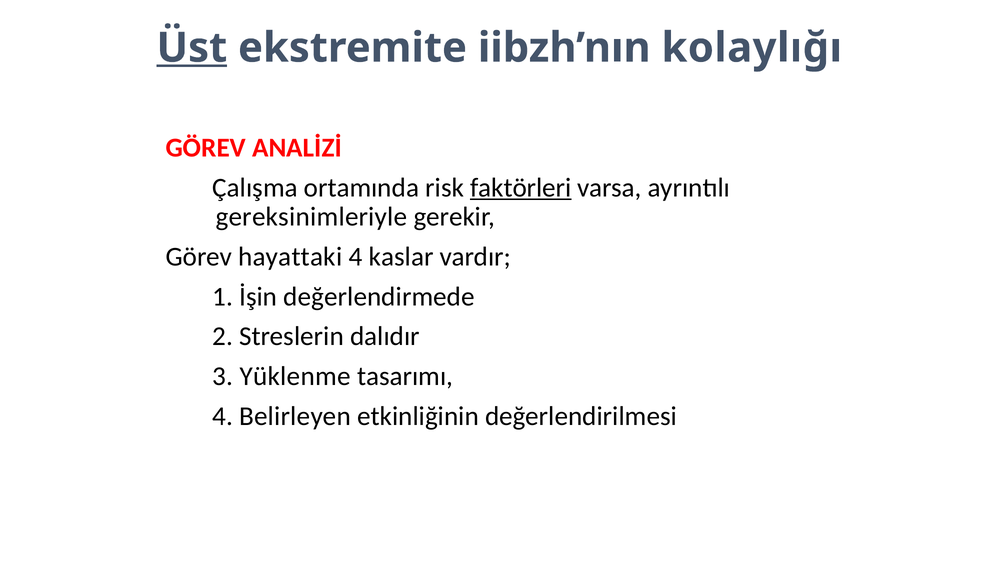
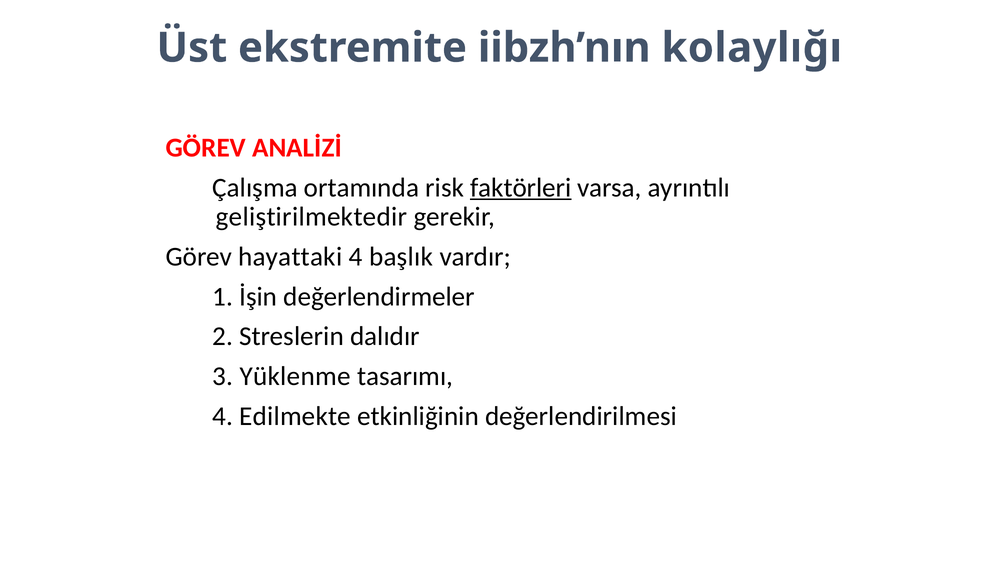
Üst underline: present -> none
gereksinimleriyle: gereksinimleriyle -> geliştirilmektedir
kaslar: kaslar -> başlık
değerlendirmede: değerlendirmede -> değerlendirmeler
Belirleyen: Belirleyen -> Edilmekte
